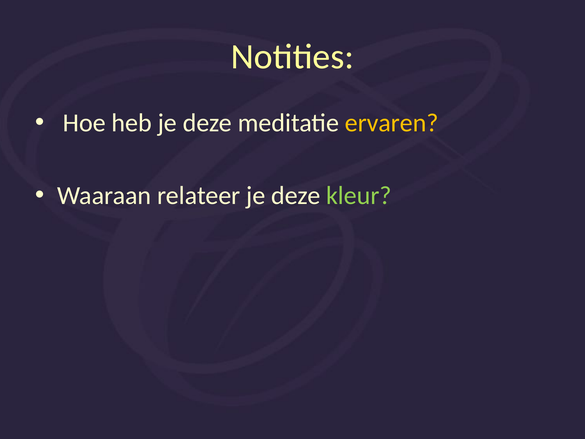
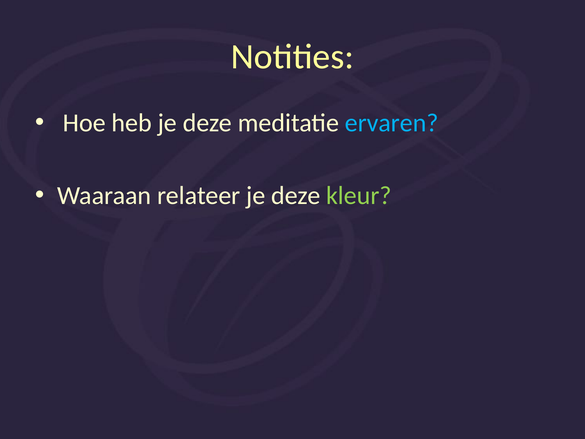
ervaren colour: yellow -> light blue
